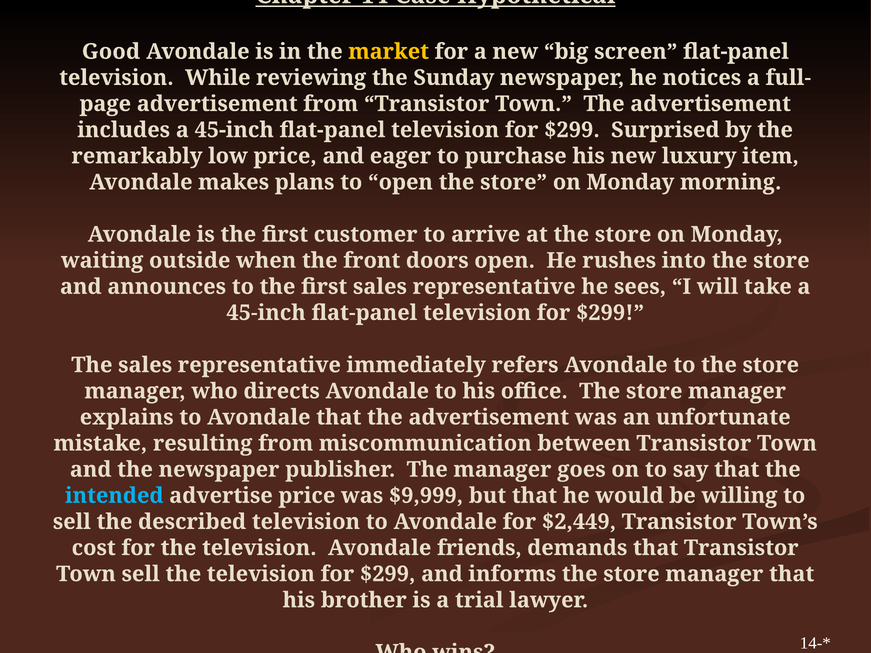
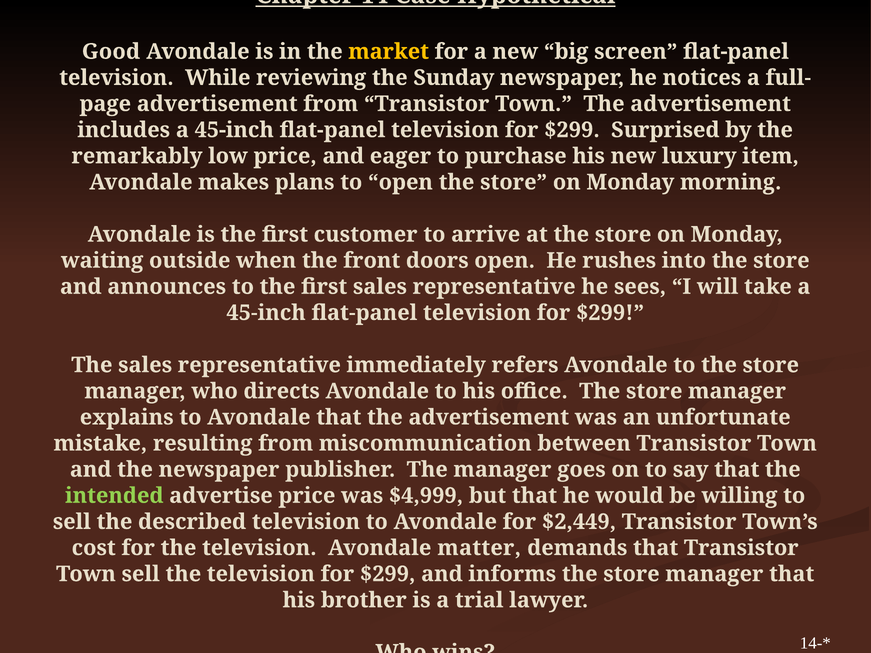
intended colour: light blue -> light green
$9,999: $9,999 -> $4,999
friends: friends -> matter
